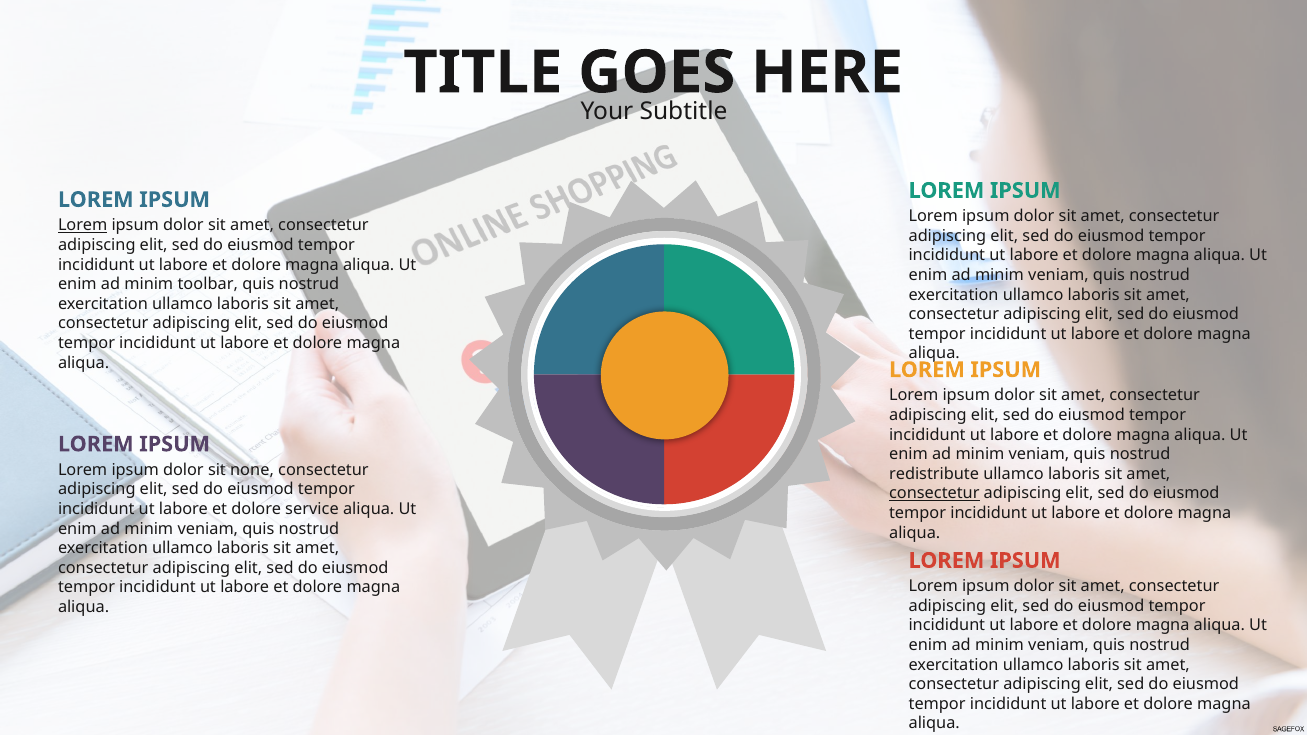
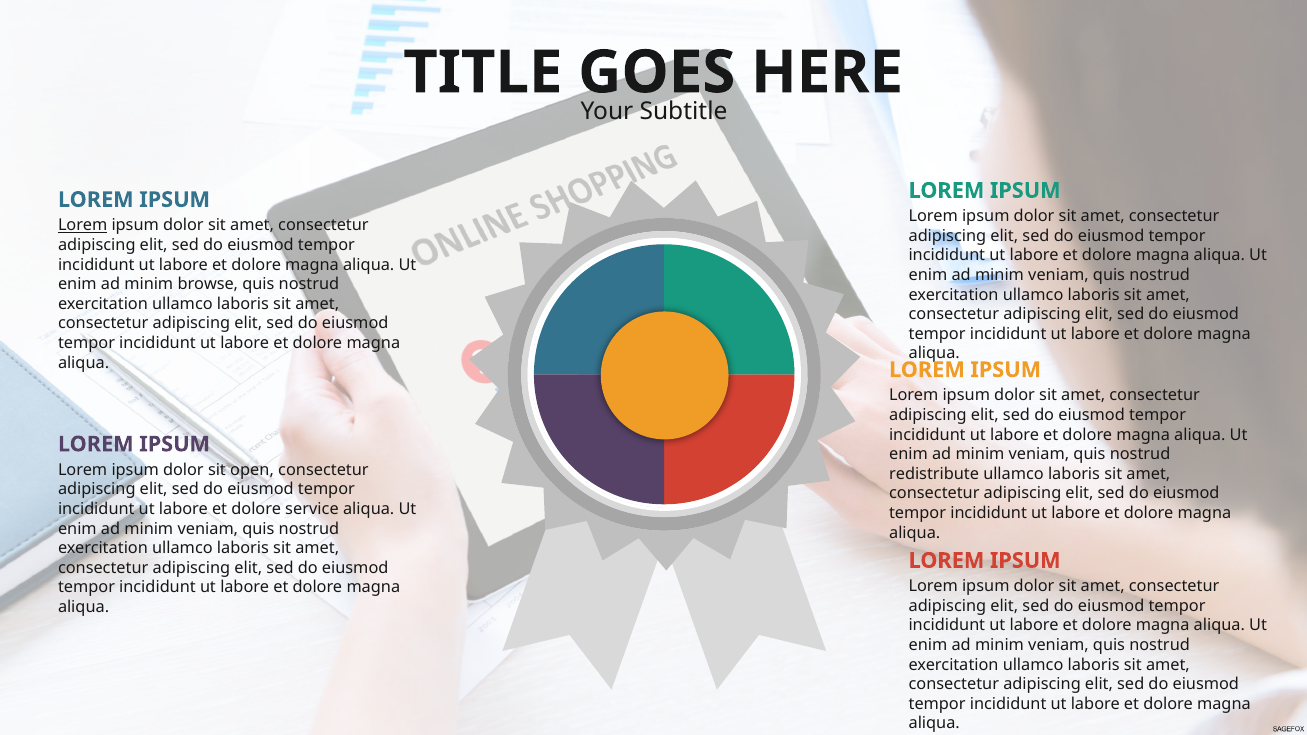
toolbar: toolbar -> browse
none: none -> open
consectetur at (934, 494) underline: present -> none
